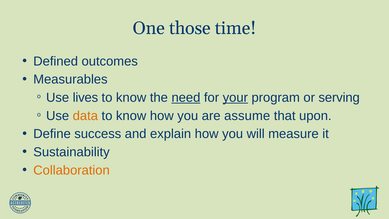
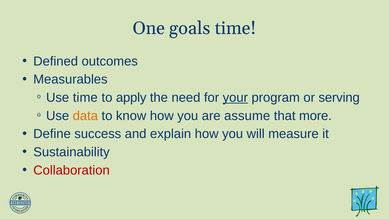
those: those -> goals
Use lives: lives -> time
know at (131, 98): know -> apply
need underline: present -> none
upon: upon -> more
Collaboration colour: orange -> red
